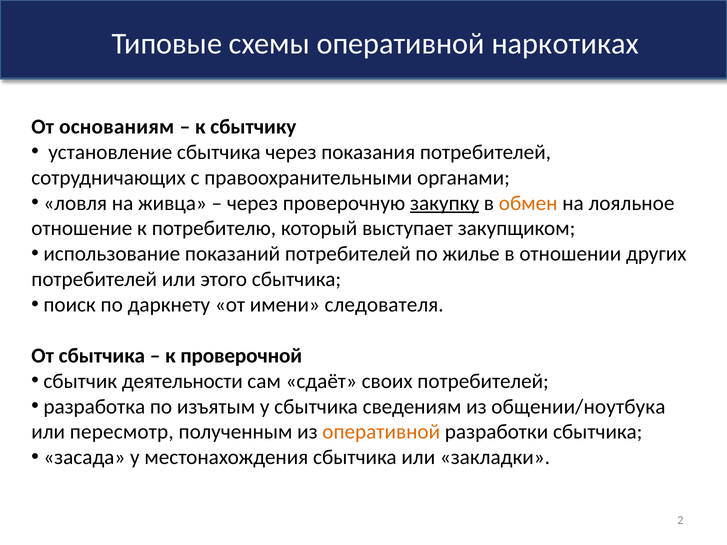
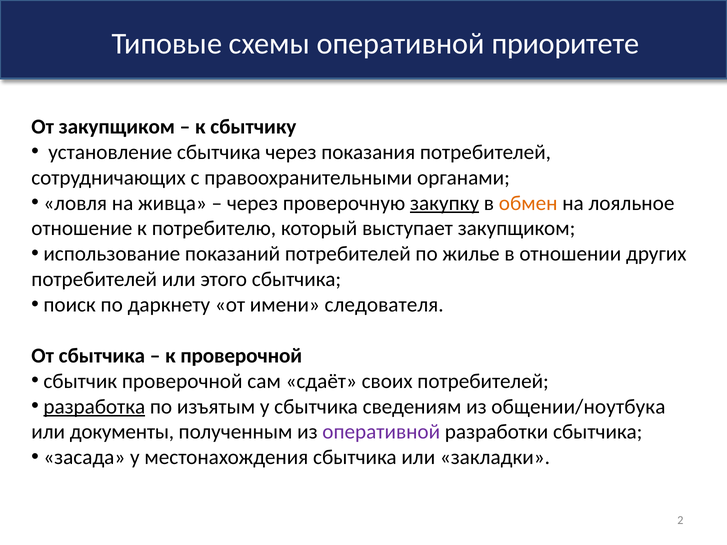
наркотиках: наркотиках -> приоритете
От основаниям: основаниям -> закупщиком
сбытчик деятельности: деятельности -> проверочной
разработка underline: none -> present
пересмотр: пересмотр -> документы
оперативной at (381, 432) colour: orange -> purple
